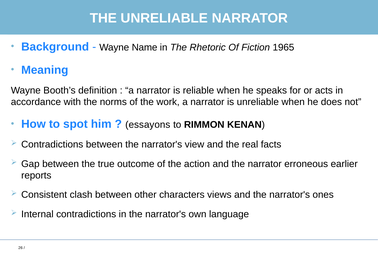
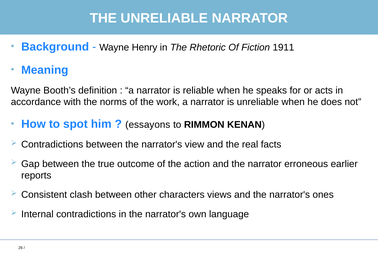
Name: Name -> Henry
1965: 1965 -> 1911
